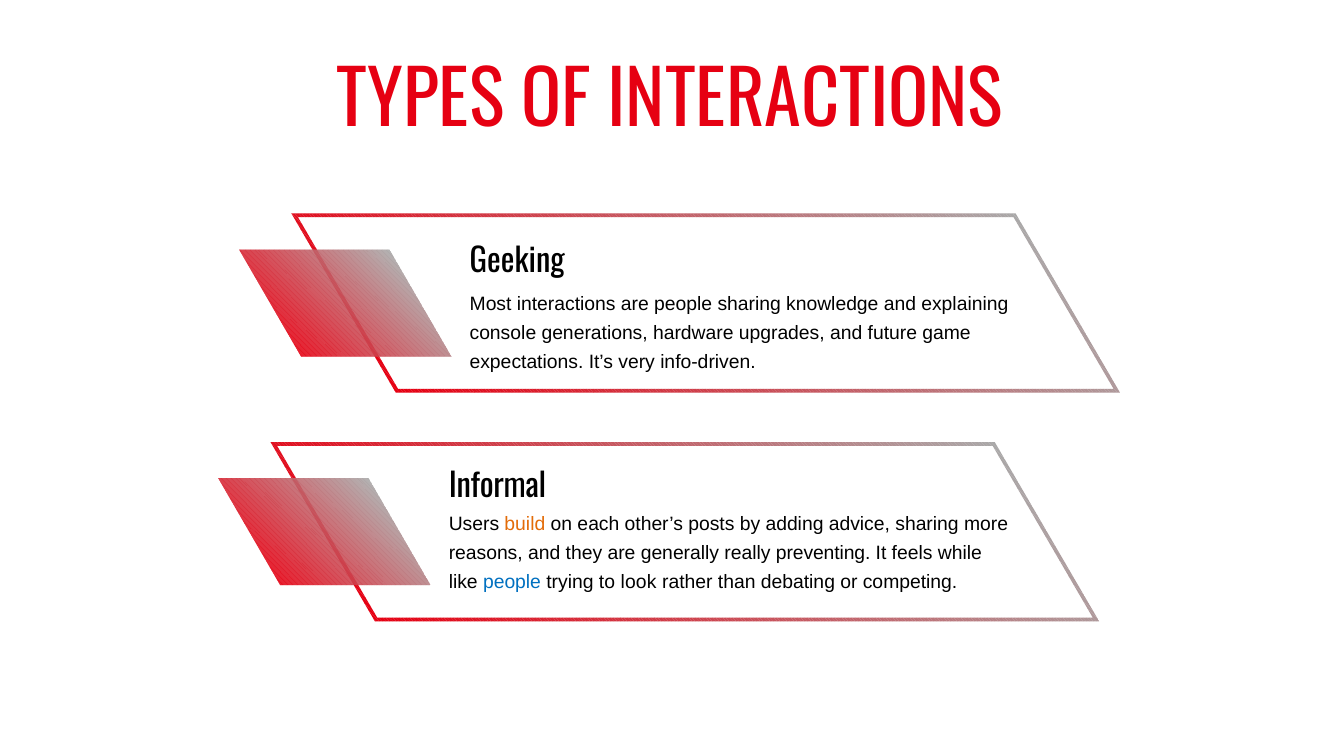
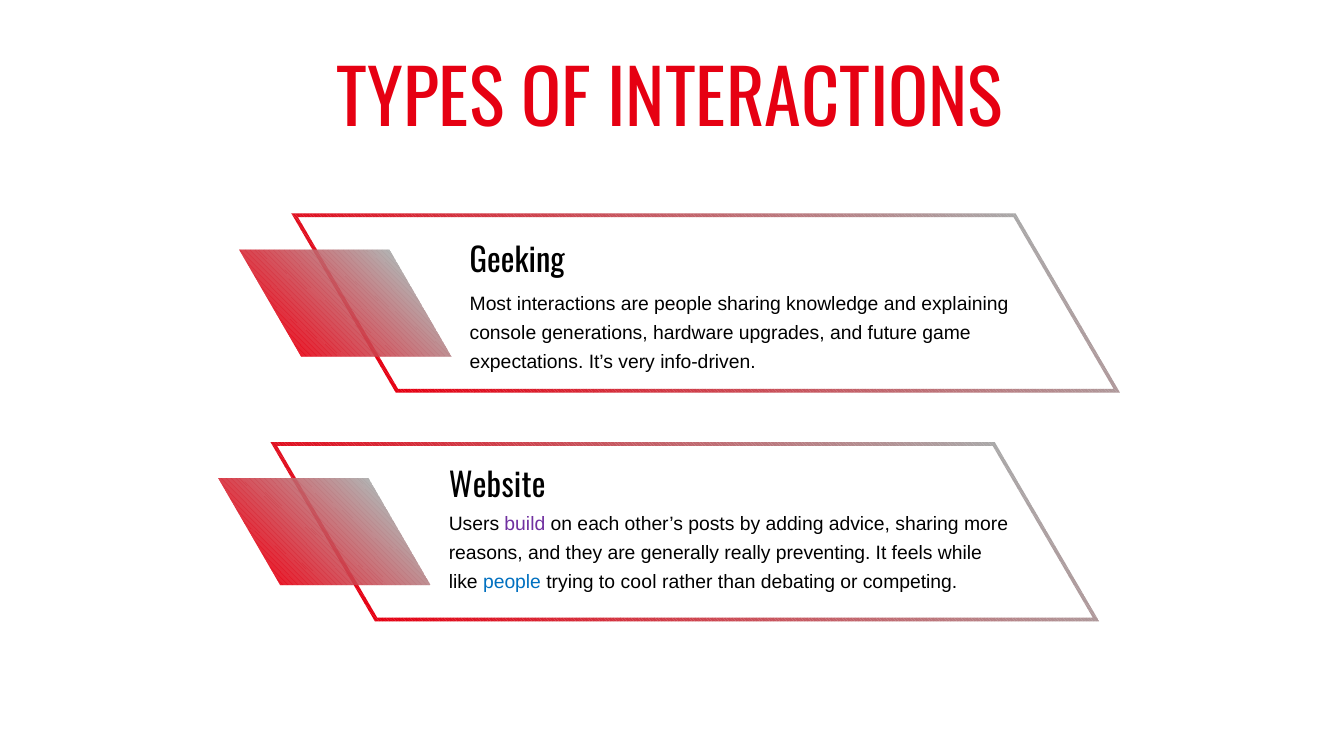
Informal: Informal -> Website
build colour: orange -> purple
look: look -> cool
